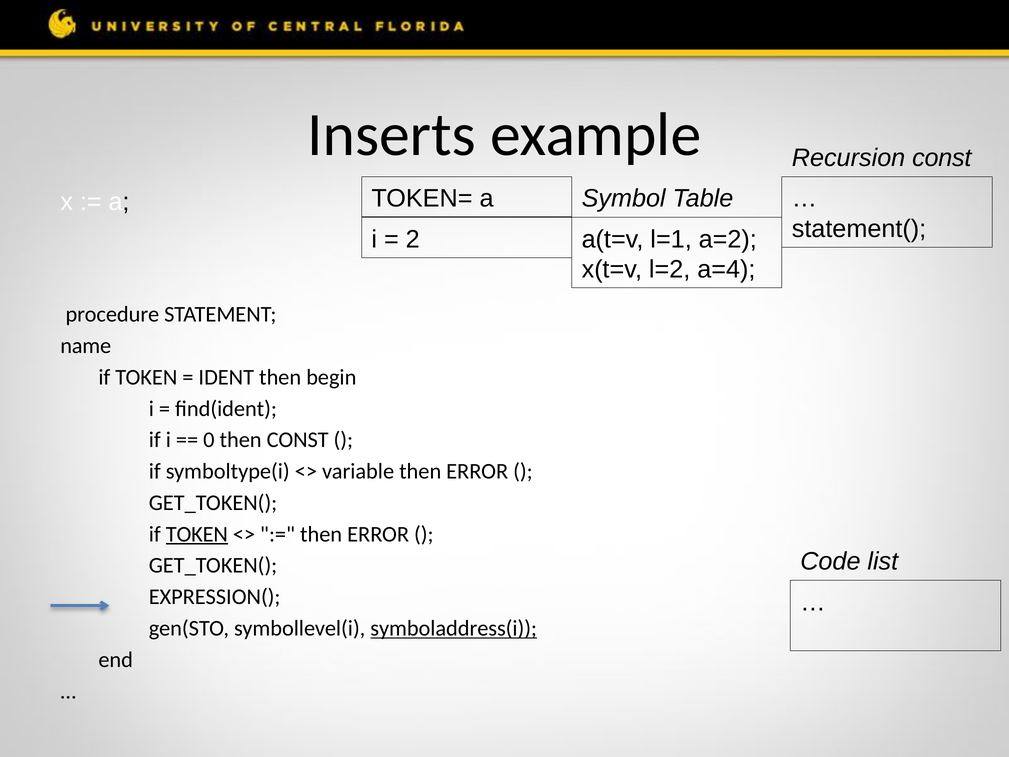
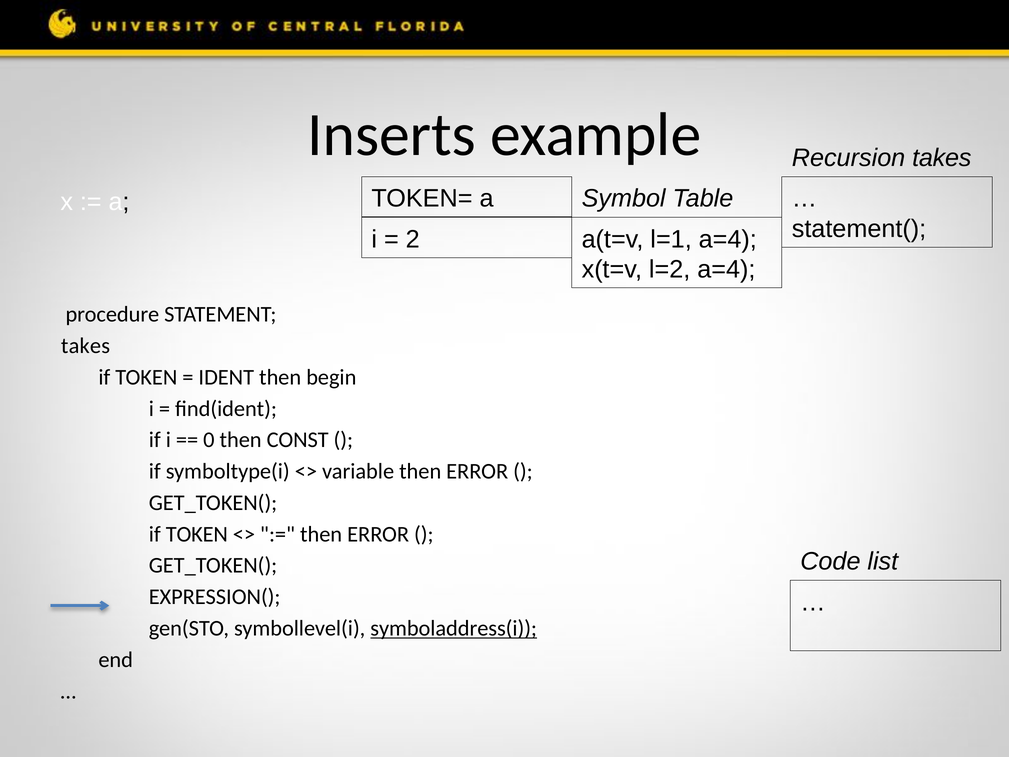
Recursion const: const -> takes
l=1 a=2: a=2 -> a=4
name at (86, 346): name -> takes
TOKEN at (197, 534) underline: present -> none
